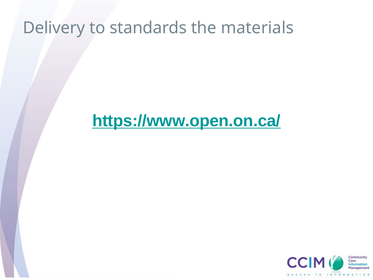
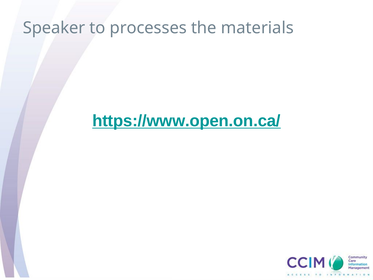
Delivery: Delivery -> Speaker
standards: standards -> processes
